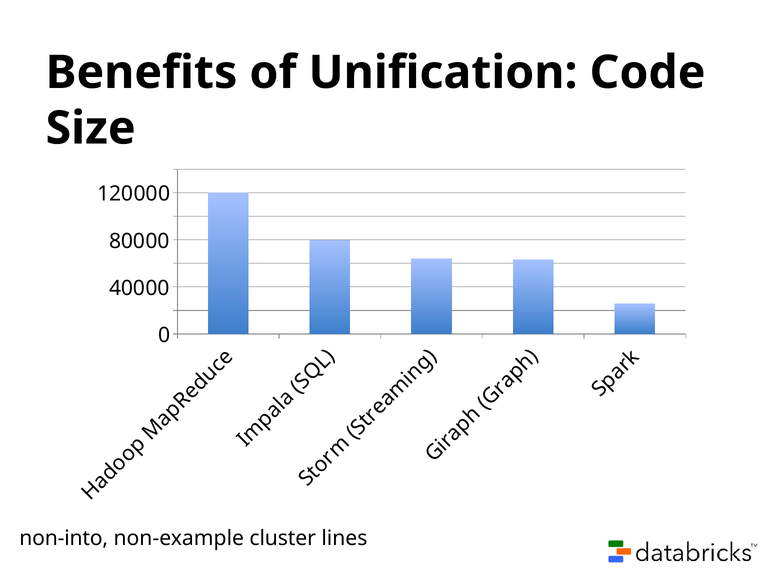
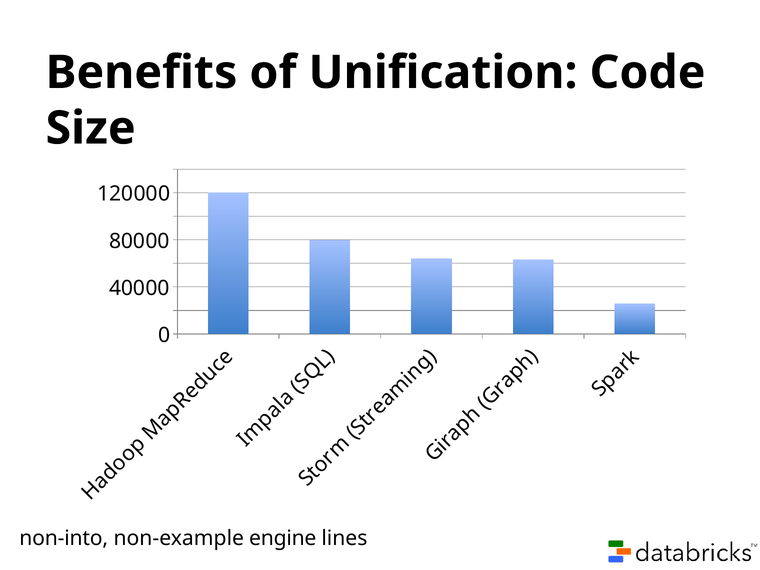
cluster: cluster -> engine
